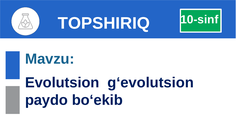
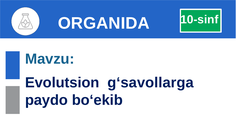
TOPSHIRIQ: TOPSHIRIQ -> ORGANIDA
g‘evolutsion: g‘evolutsion -> g‘savollarga
